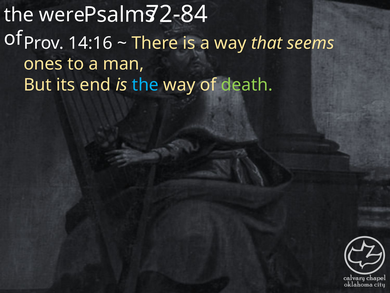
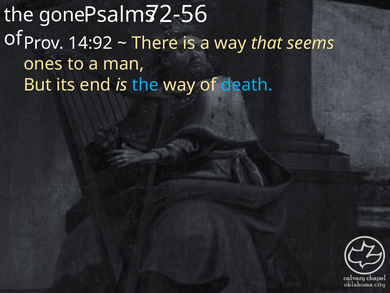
72-84: 72-84 -> 72-56
were: were -> gone
14:16: 14:16 -> 14:92
death colour: light green -> light blue
